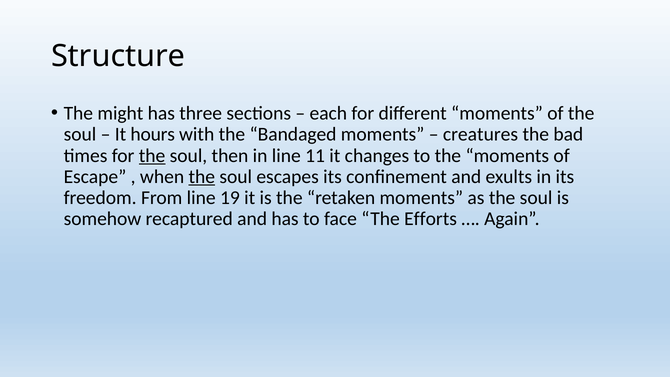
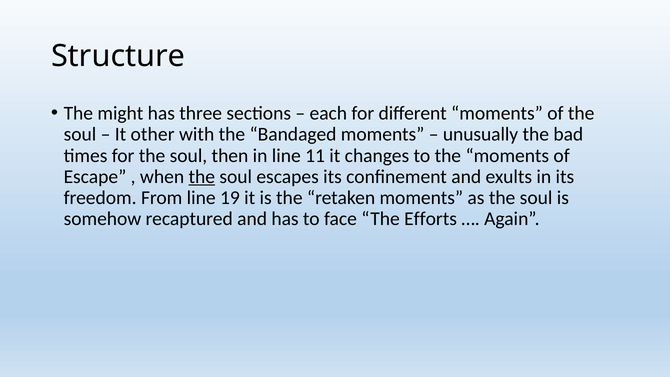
hours: hours -> other
creatures: creatures -> unusually
the at (152, 155) underline: present -> none
